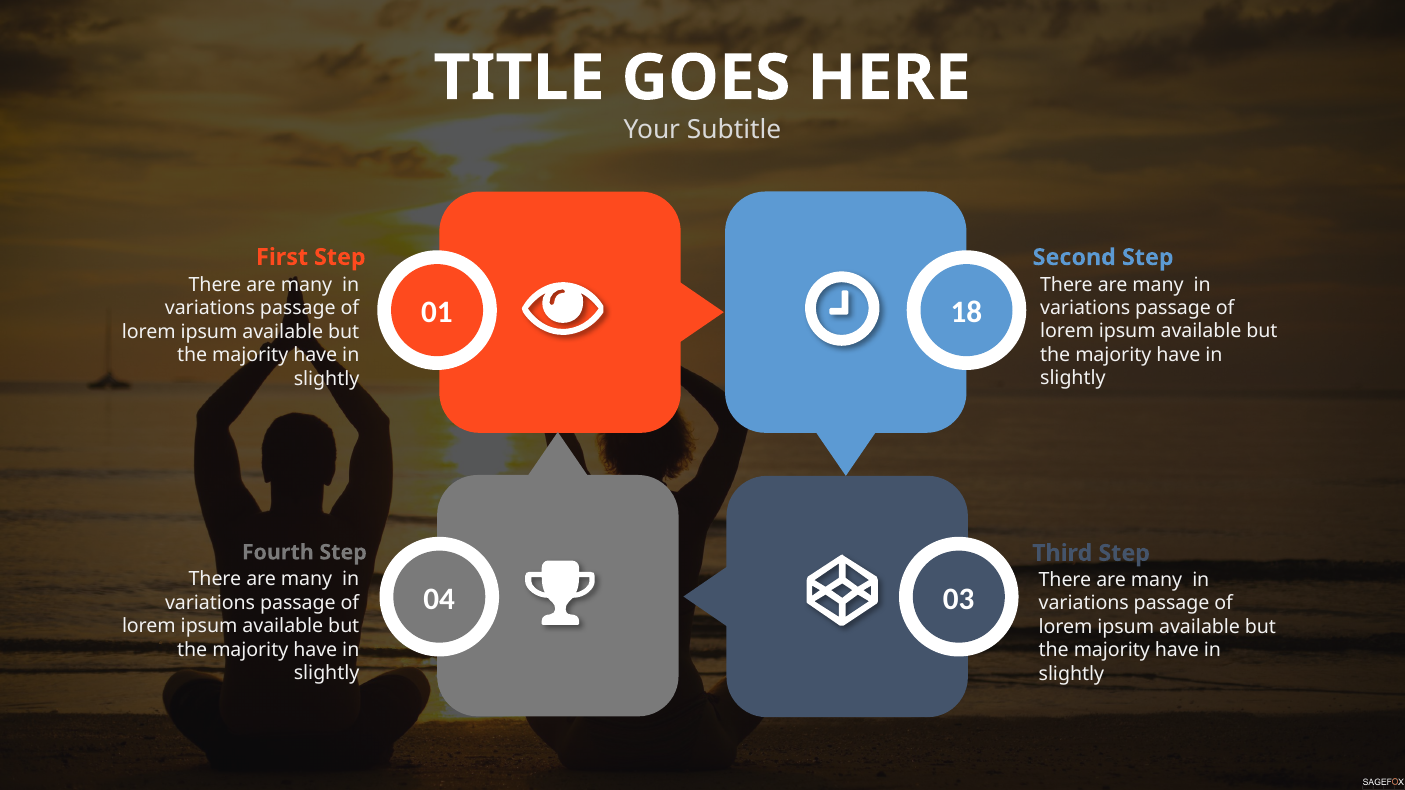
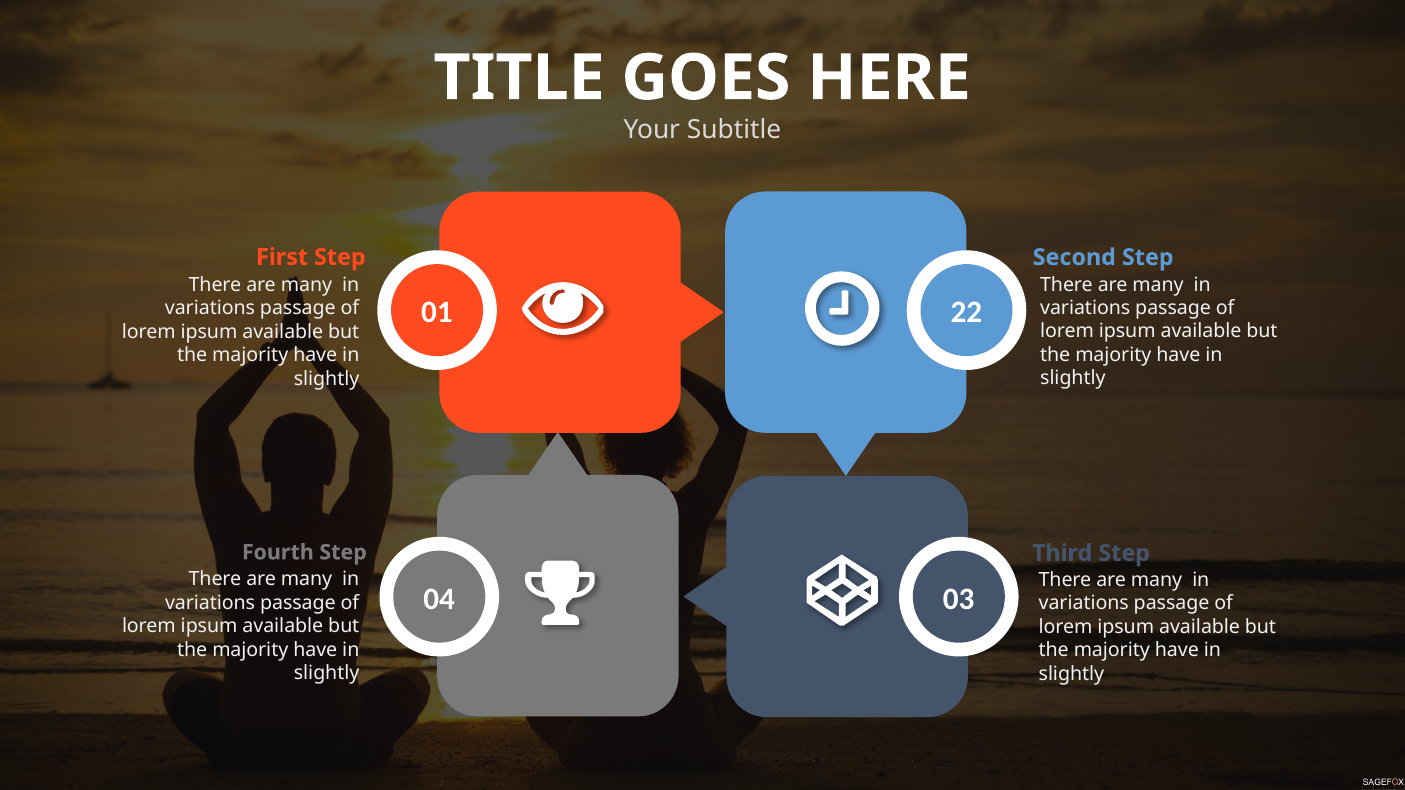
18: 18 -> 22
